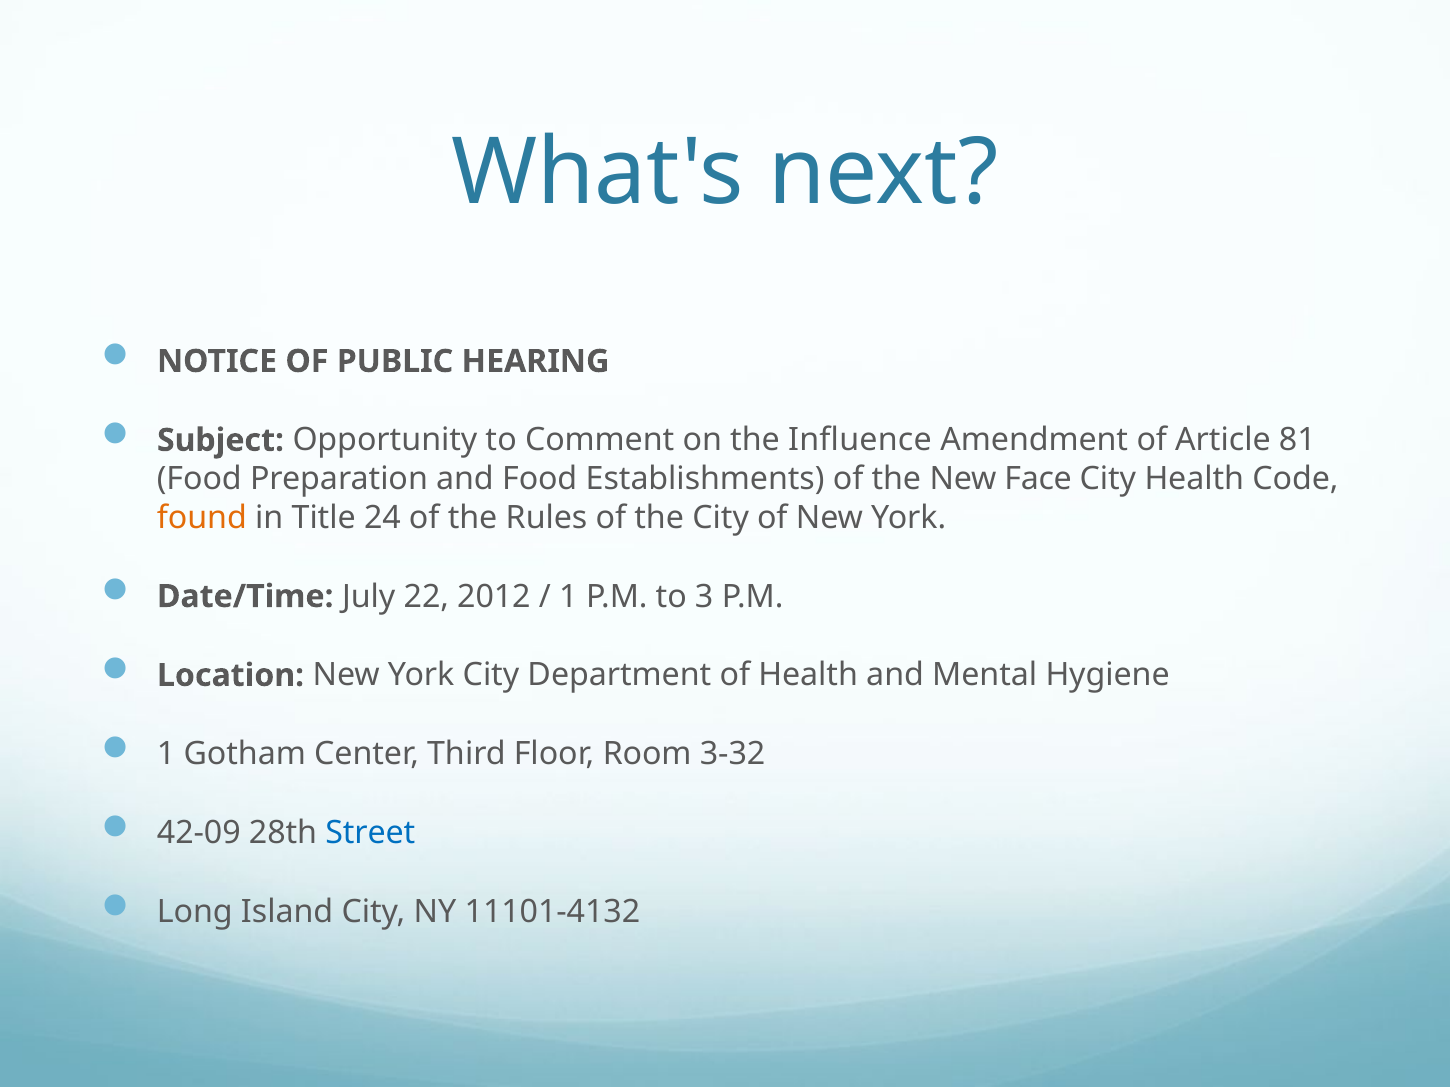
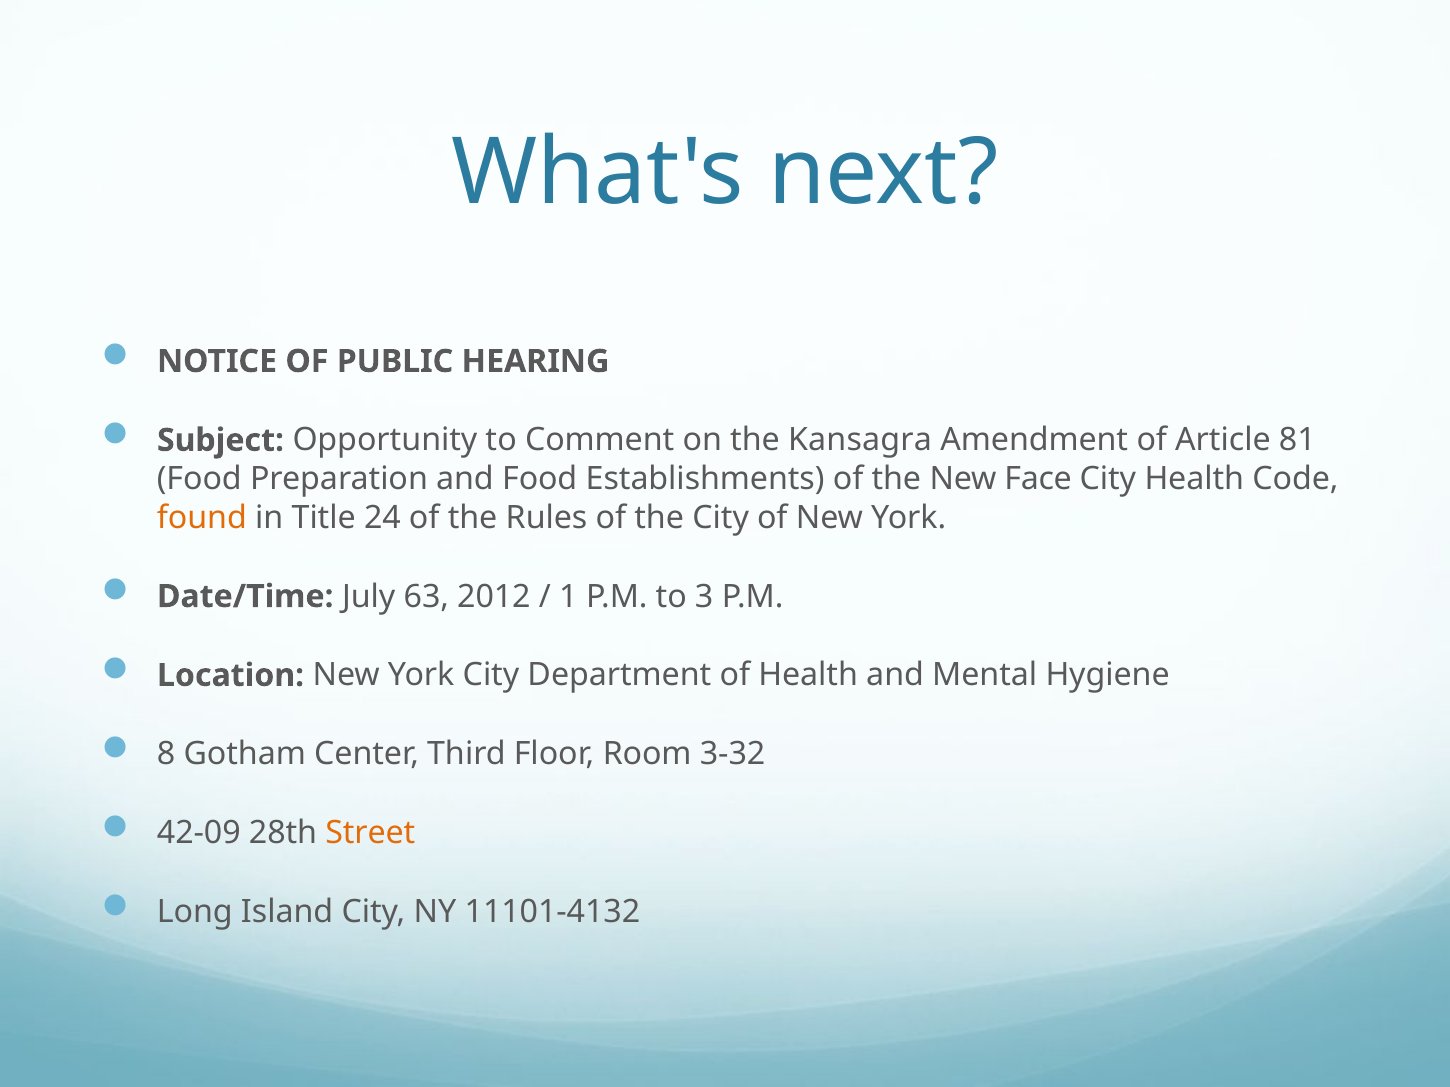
Influence: Influence -> Kansagra
22: 22 -> 63
1 at (166, 755): 1 -> 8
Street colour: blue -> orange
